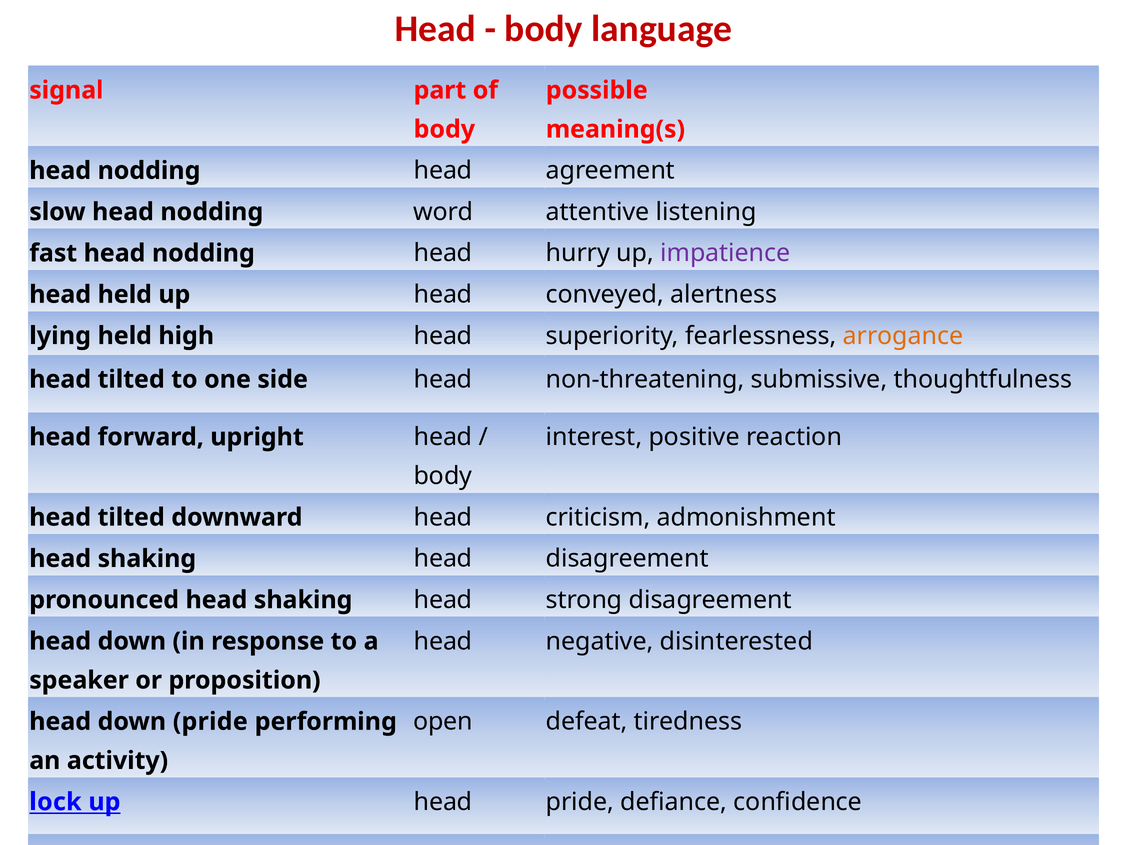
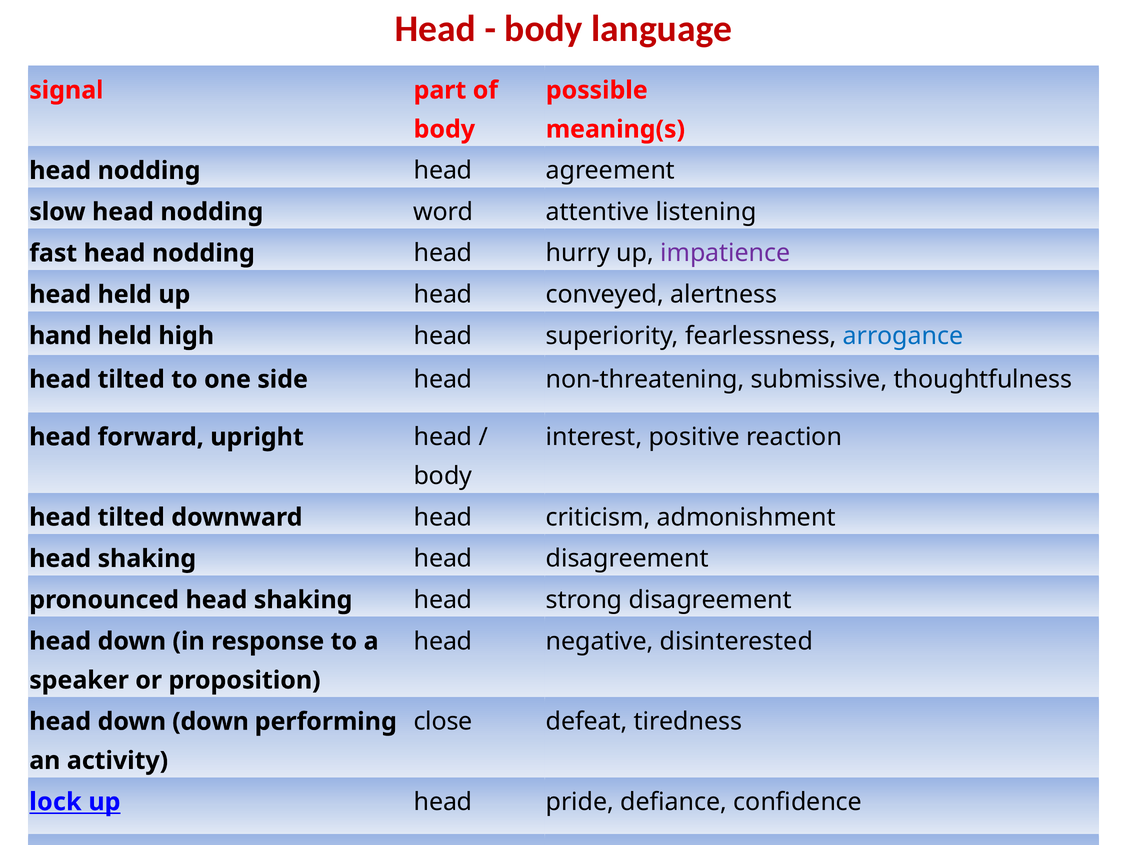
lying: lying -> hand
arrogance colour: orange -> blue
open: open -> close
down pride: pride -> down
